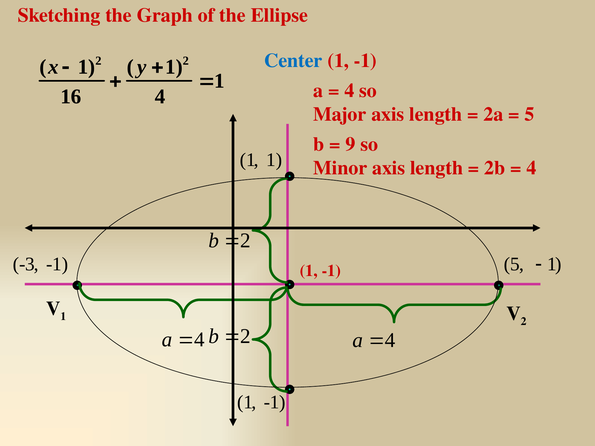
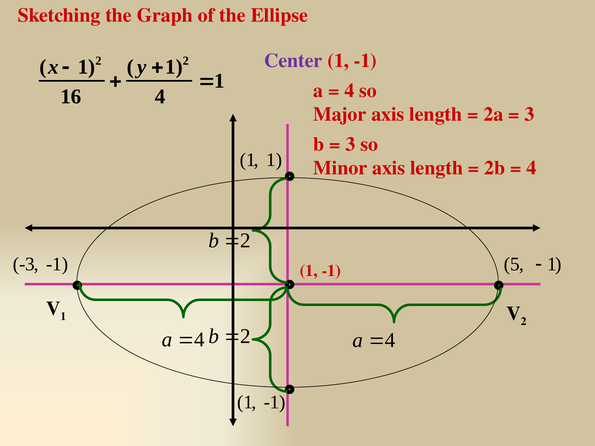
Center colour: blue -> purple
5 at (529, 114): 5 -> 3
9 at (350, 144): 9 -> 3
